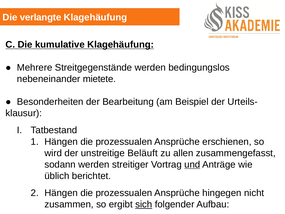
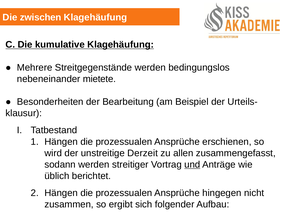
verlangte: verlangte -> zwischen
Beläuft: Beläuft -> Derzeit
sich underline: present -> none
